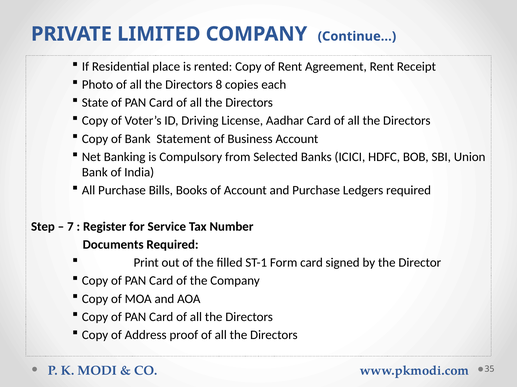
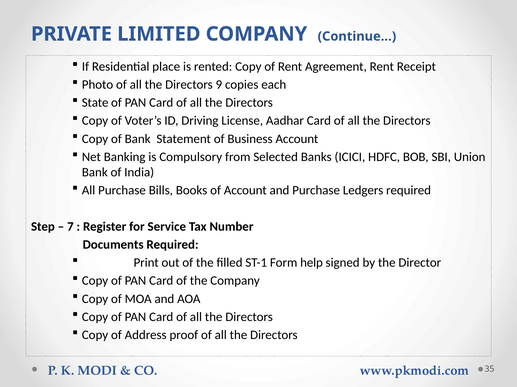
8: 8 -> 9
Form card: card -> help
